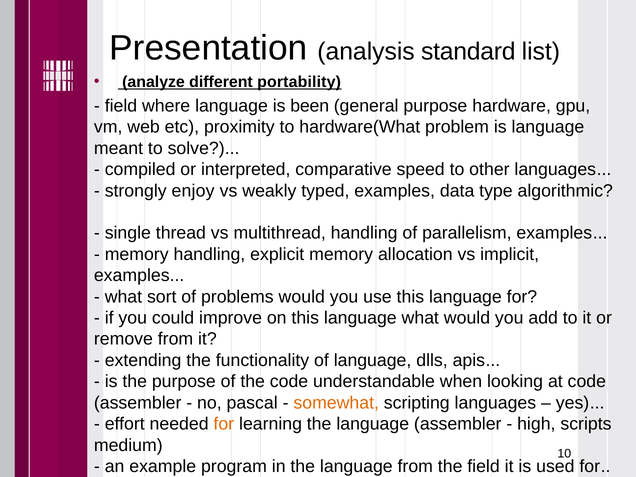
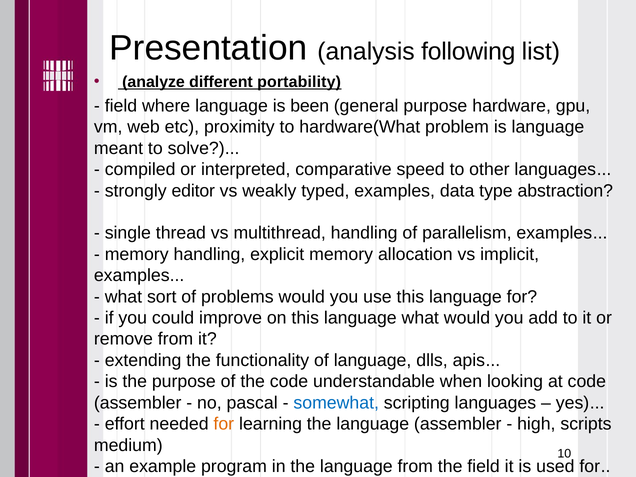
standard: standard -> following
enjoy: enjoy -> editor
algorithmic: algorithmic -> abstraction
somewhat colour: orange -> blue
